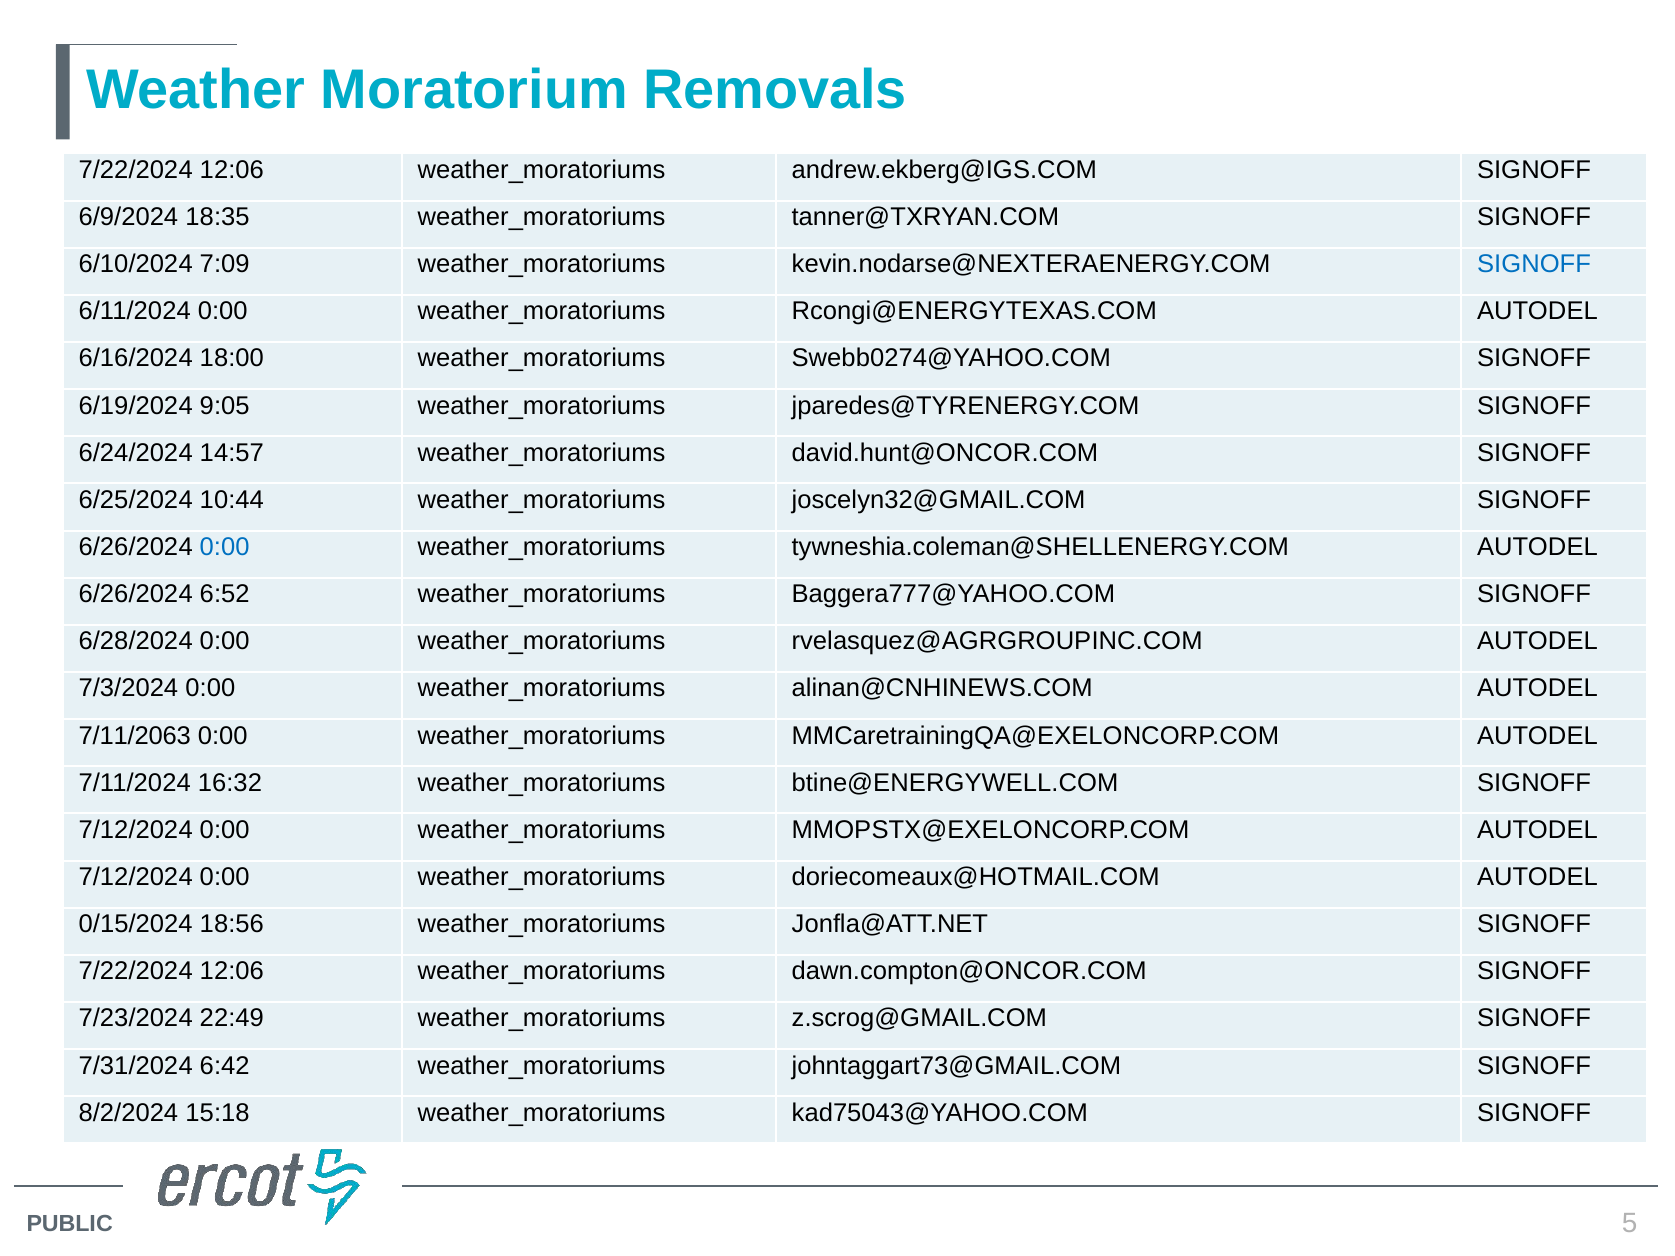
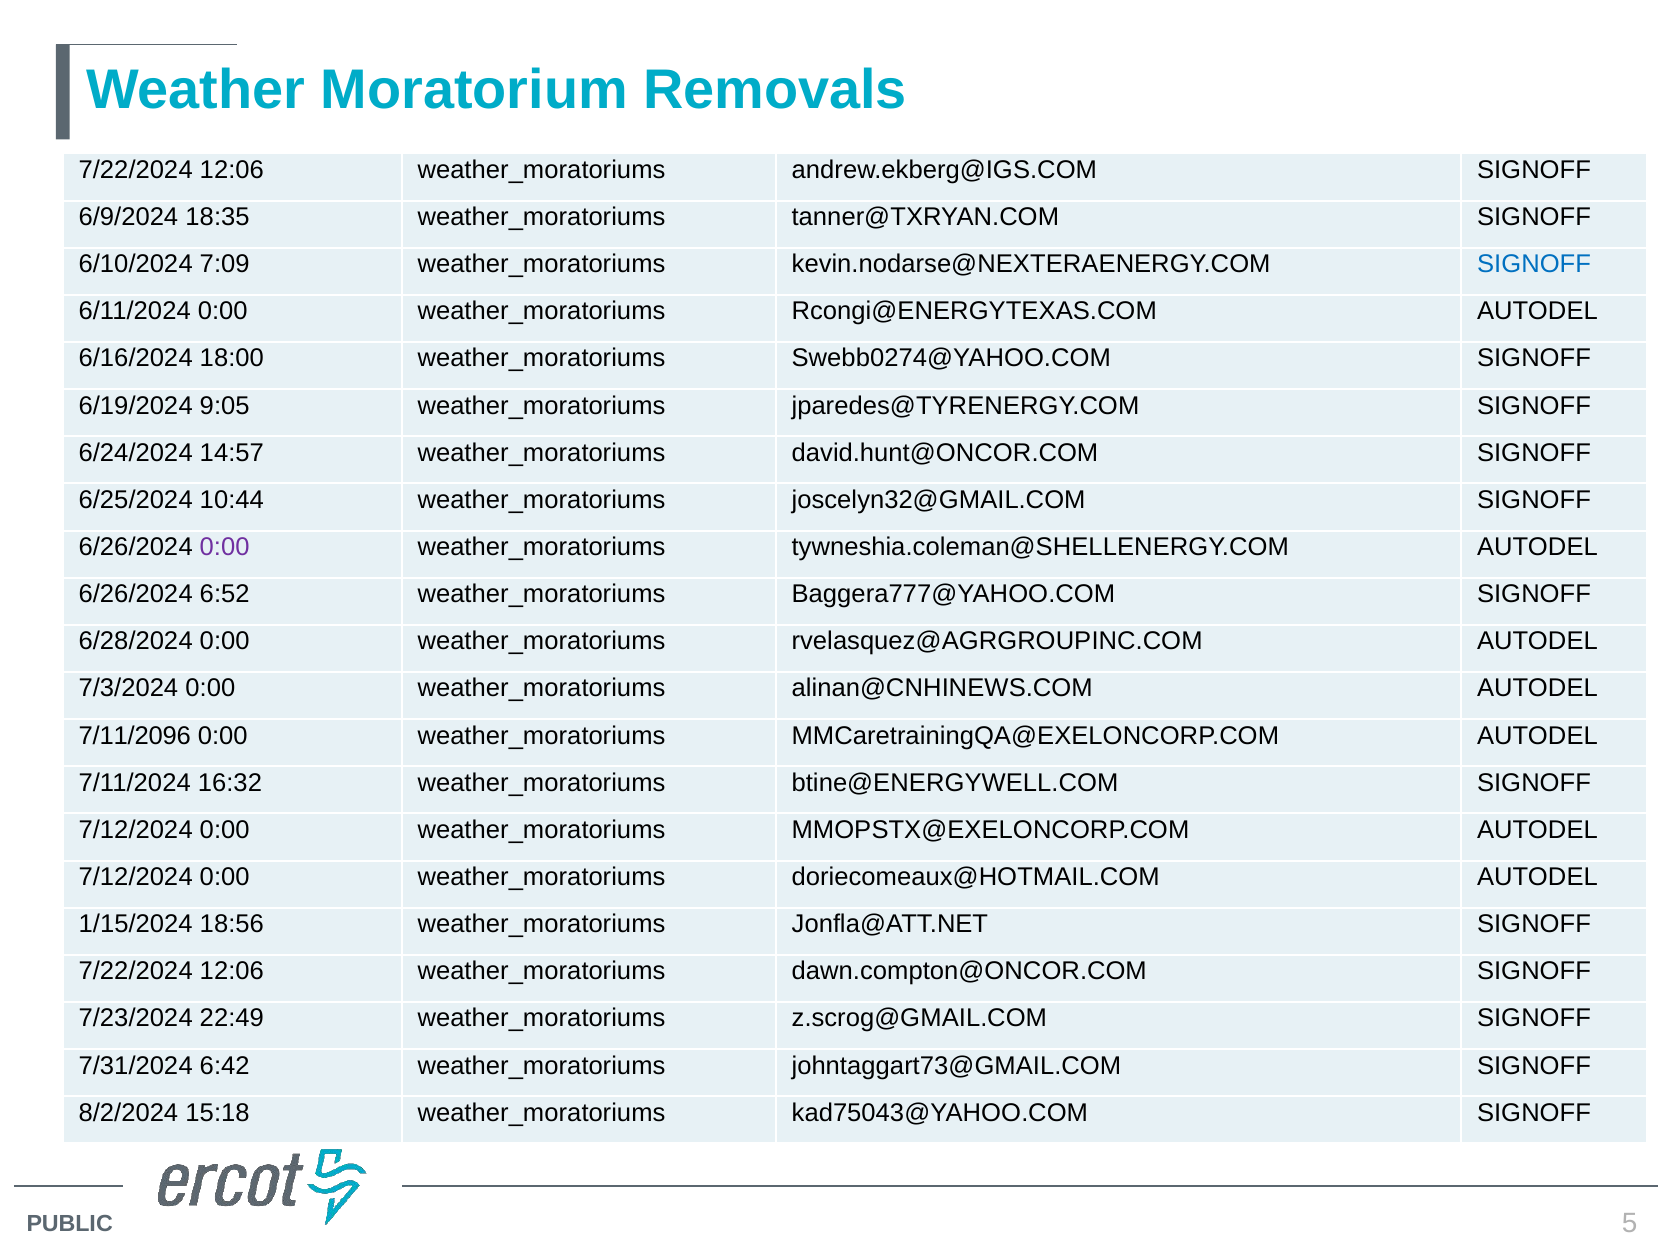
0:00 at (225, 547) colour: blue -> purple
7/11/2063: 7/11/2063 -> 7/11/2096
0/15/2024: 0/15/2024 -> 1/15/2024
